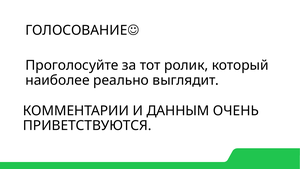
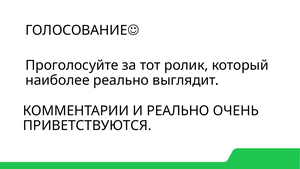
И ДАННЫМ: ДАННЫМ -> РЕАЛЬНО
